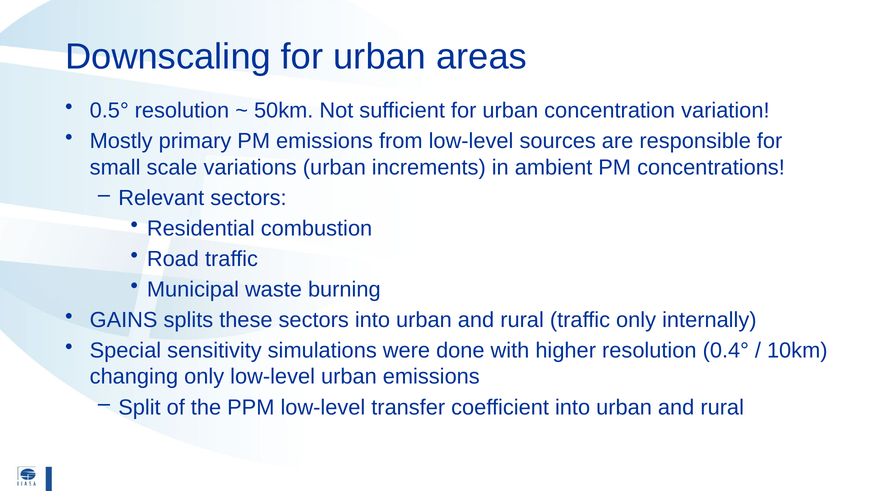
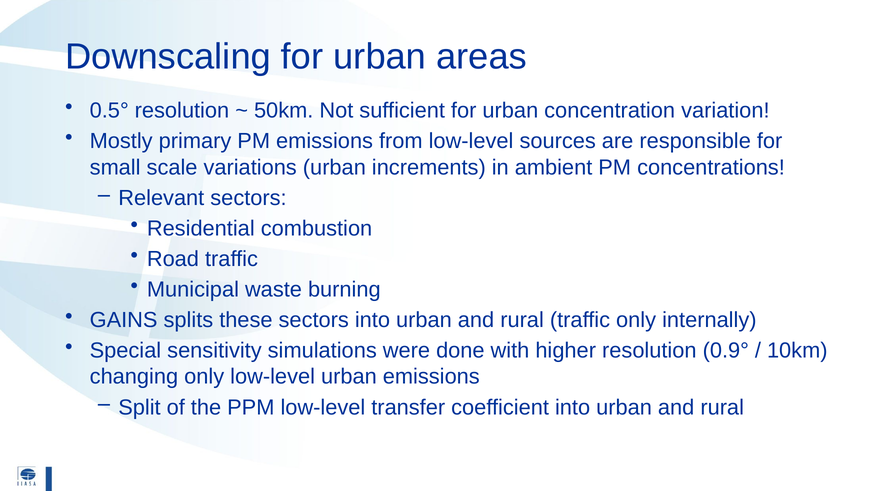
0.4°: 0.4° -> 0.9°
